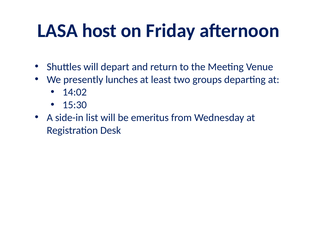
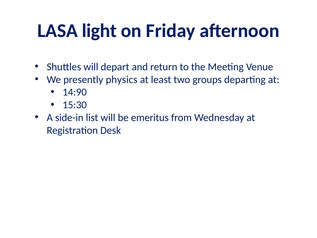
host: host -> light
lunches: lunches -> physics
14:02: 14:02 -> 14:90
